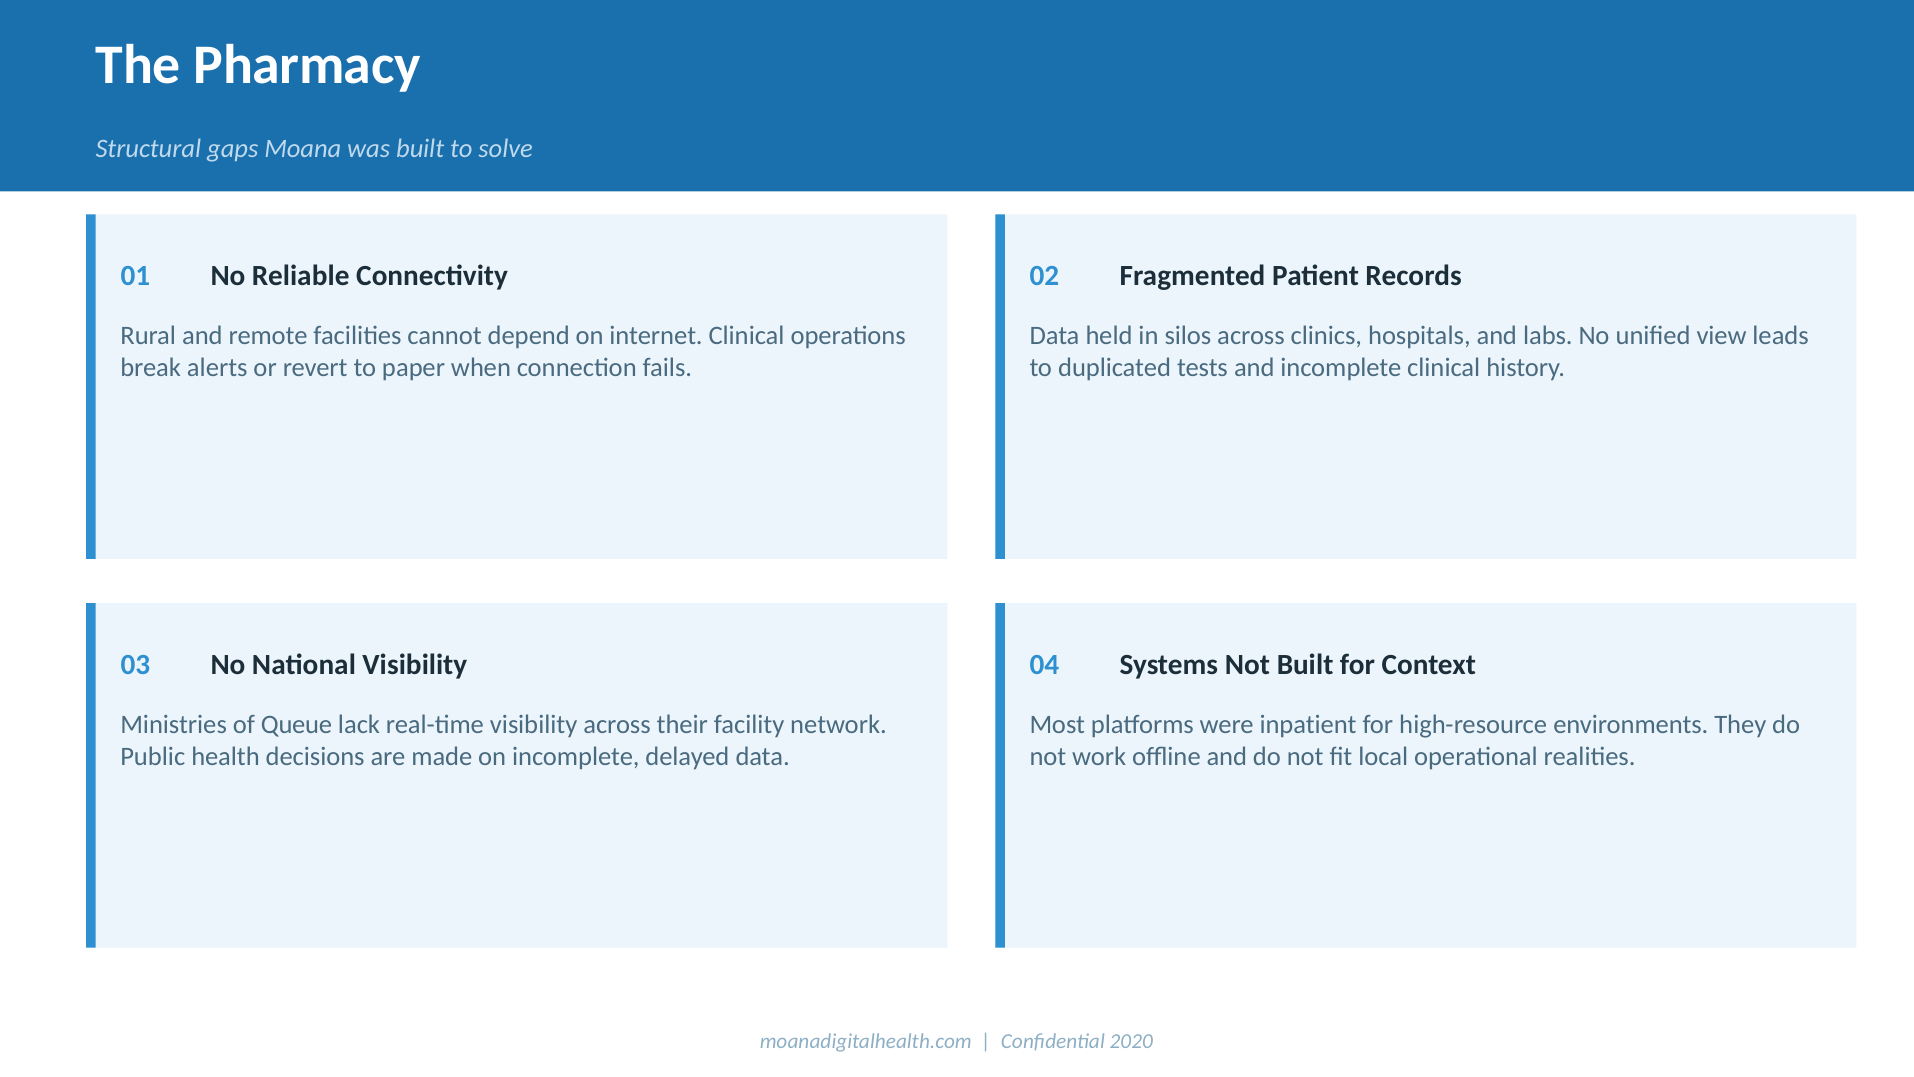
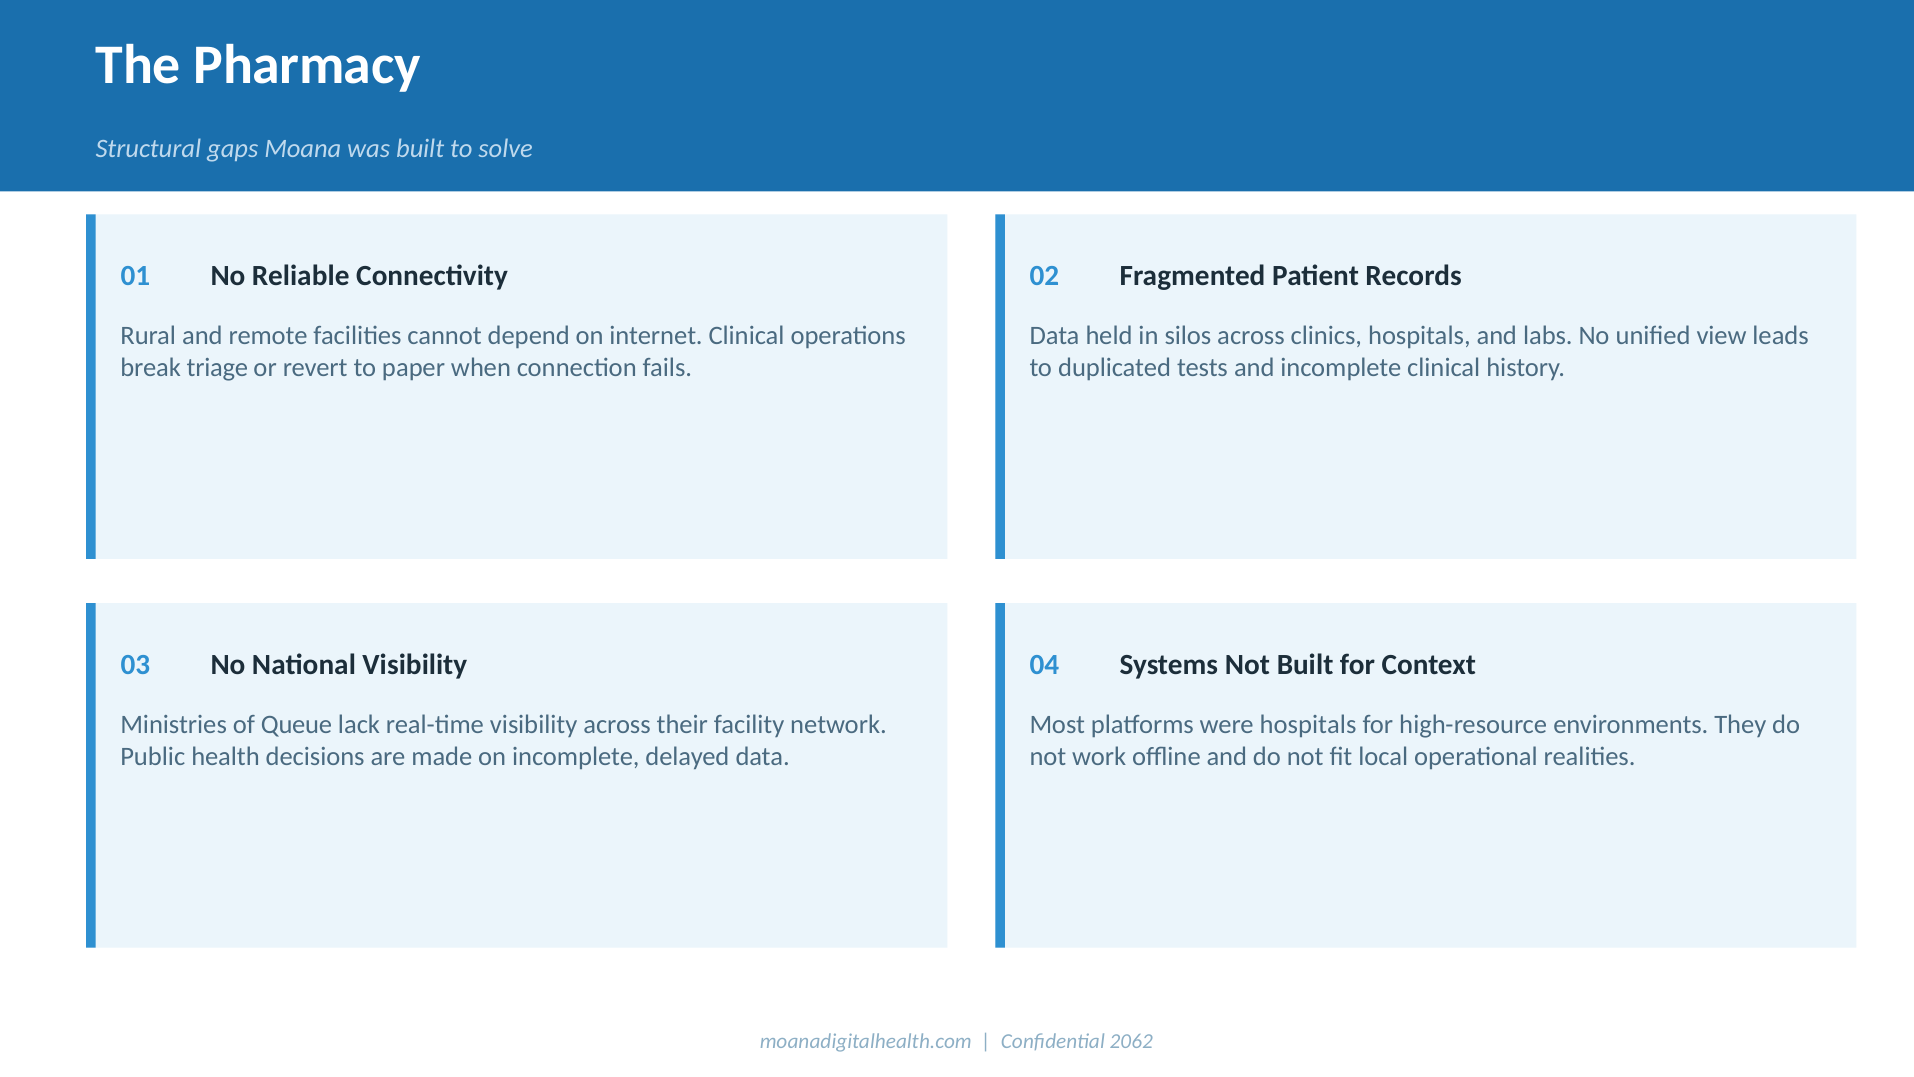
alerts: alerts -> triage
were inpatient: inpatient -> hospitals
2020: 2020 -> 2062
